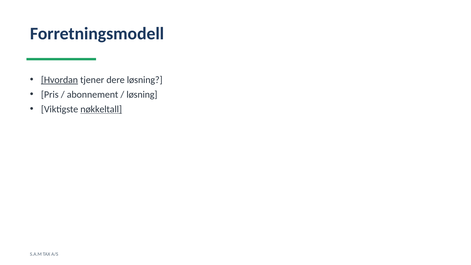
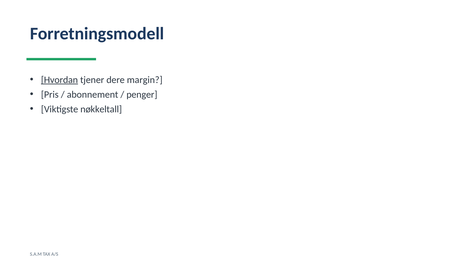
dere løsning: løsning -> margin
løsning at (142, 95): løsning -> penger
nøkkeltall underline: present -> none
